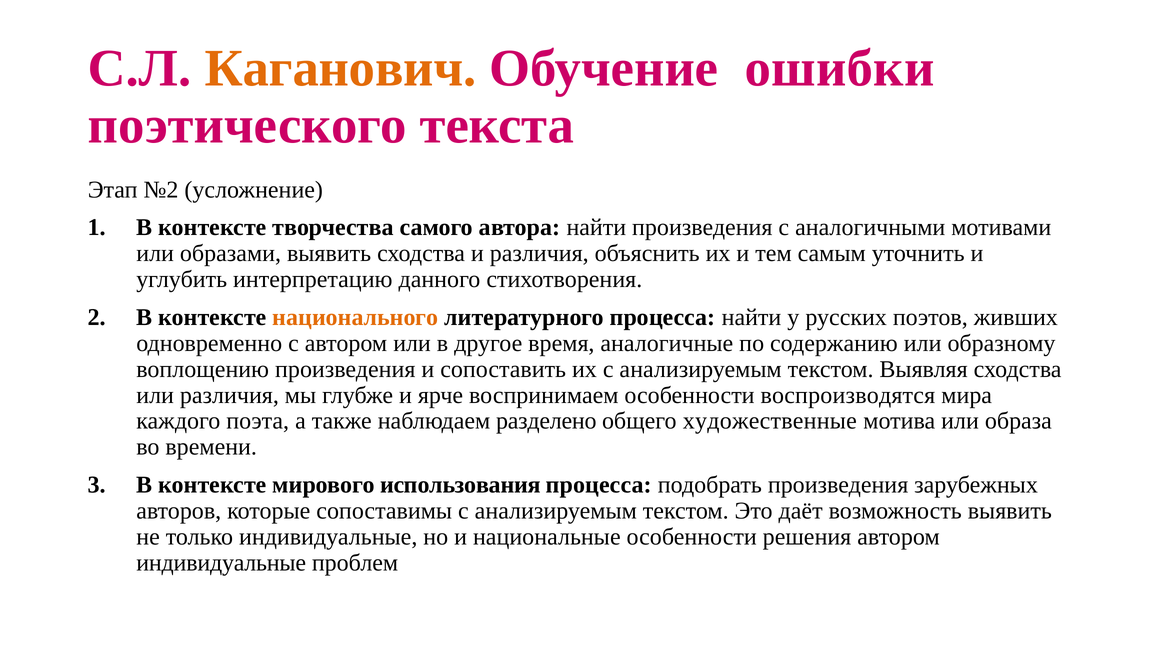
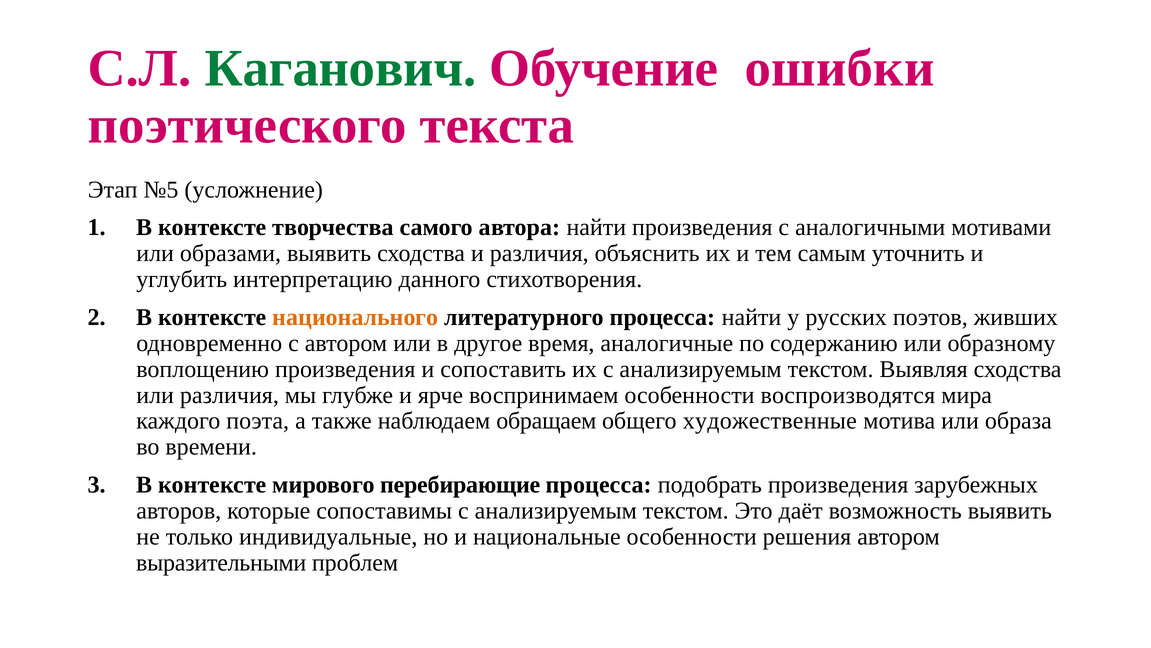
Каганович colour: orange -> green
№2: №2 -> №5
разделено: разделено -> обращаем
использования: использования -> перебирающие
индивидуальные at (221, 562): индивидуальные -> выразительными
